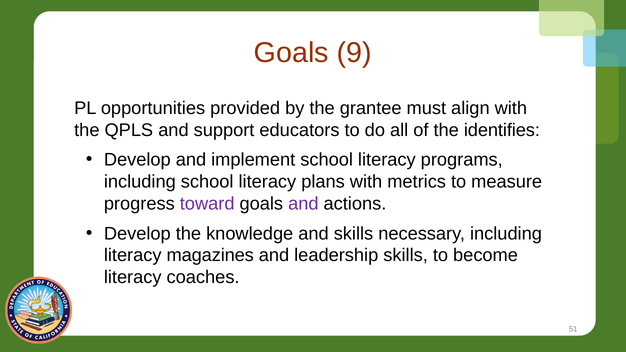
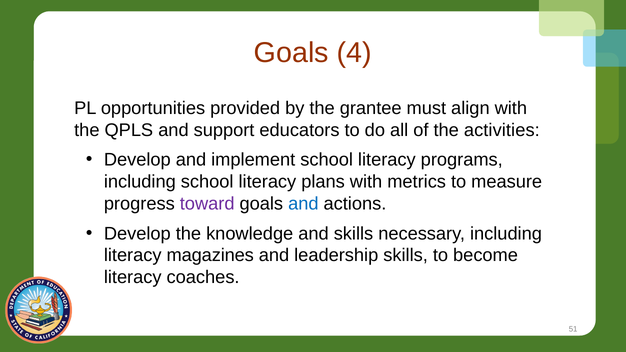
9: 9 -> 4
identifies: identifies -> activities
and at (303, 204) colour: purple -> blue
